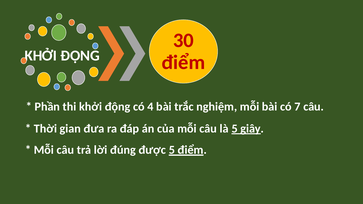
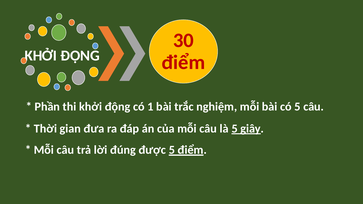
4: 4 -> 1
có 7: 7 -> 5
